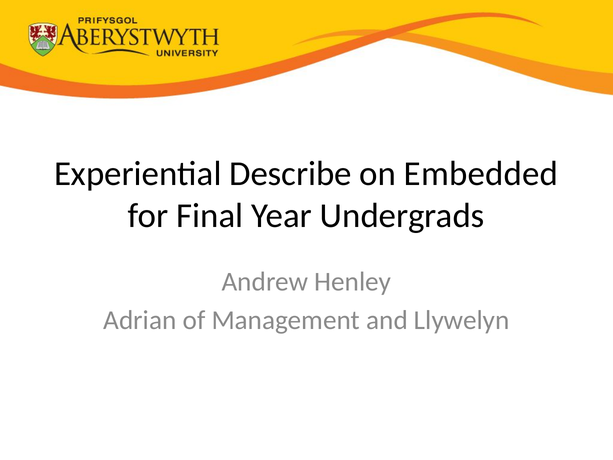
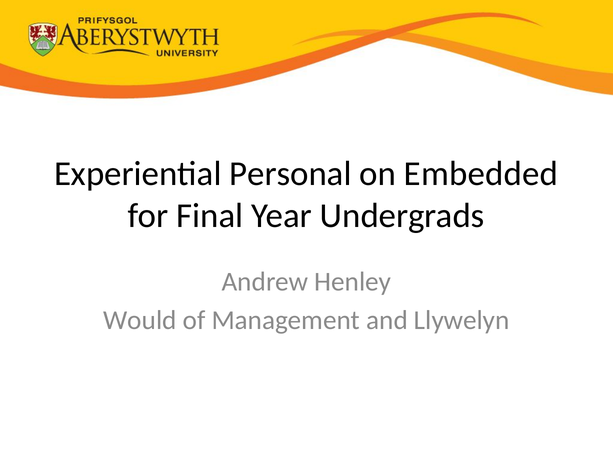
Describe: Describe -> Personal
Adrian: Adrian -> Would
